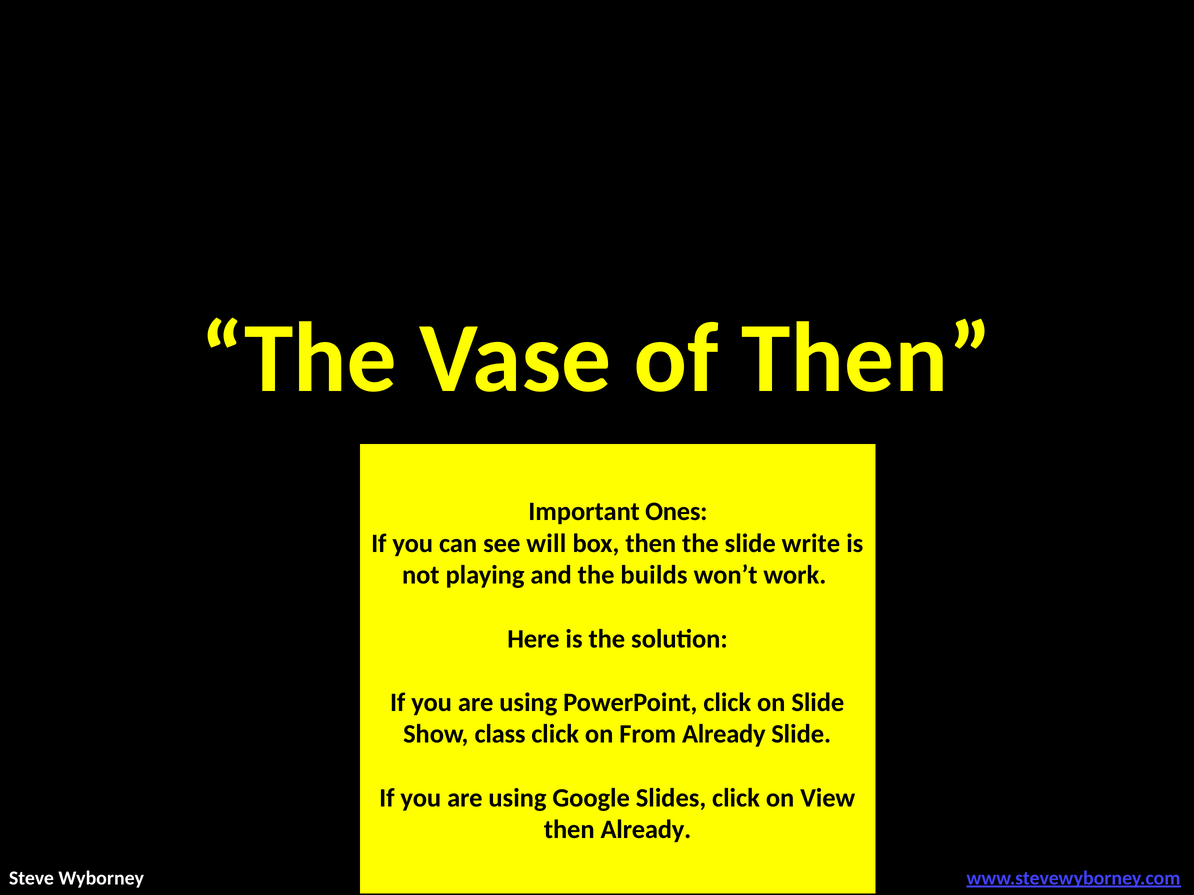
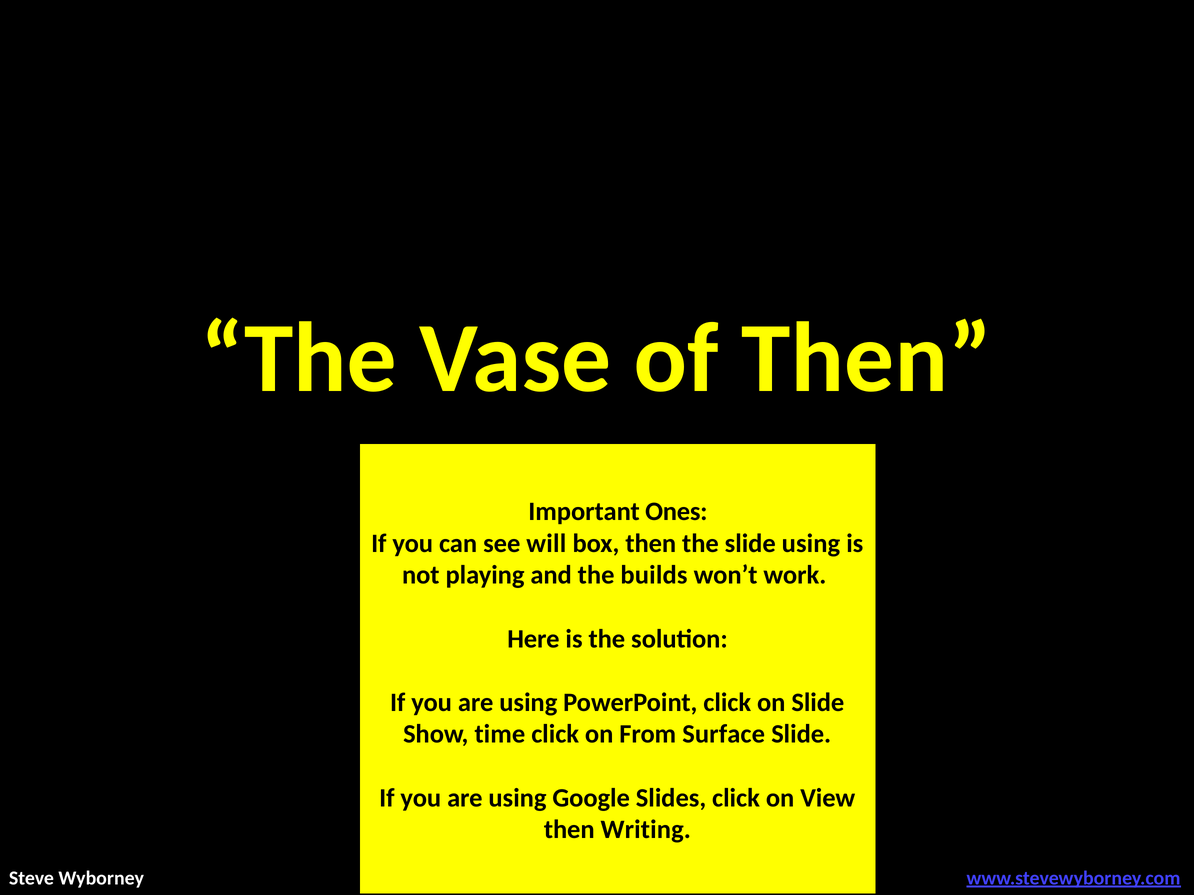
slide write: write -> using
class: class -> time
From Already: Already -> Surface
then Already: Already -> Writing
